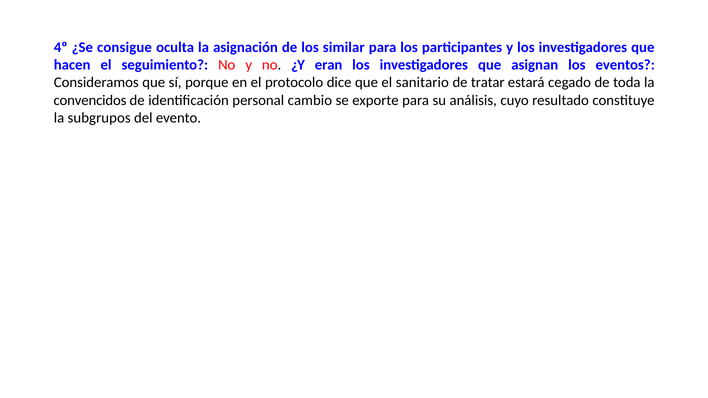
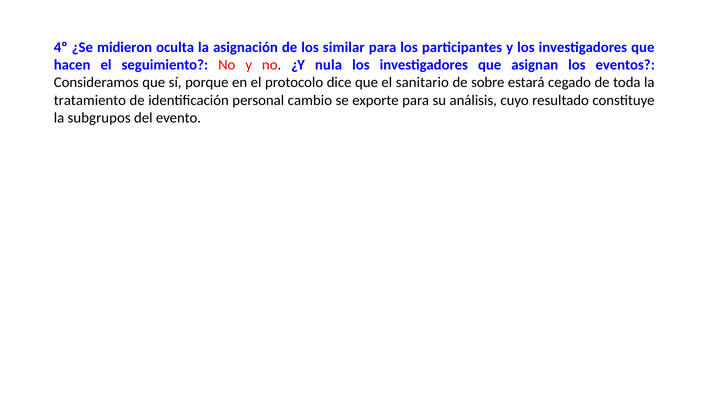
consigue: consigue -> midieron
eran: eran -> nula
tratar: tratar -> sobre
convencidos: convencidos -> tratamiento
